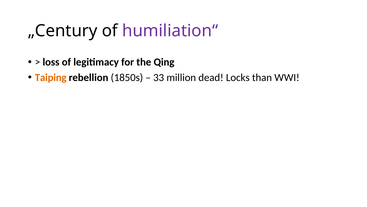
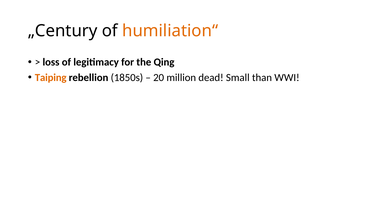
humiliation“ colour: purple -> orange
33: 33 -> 20
Locks: Locks -> Small
